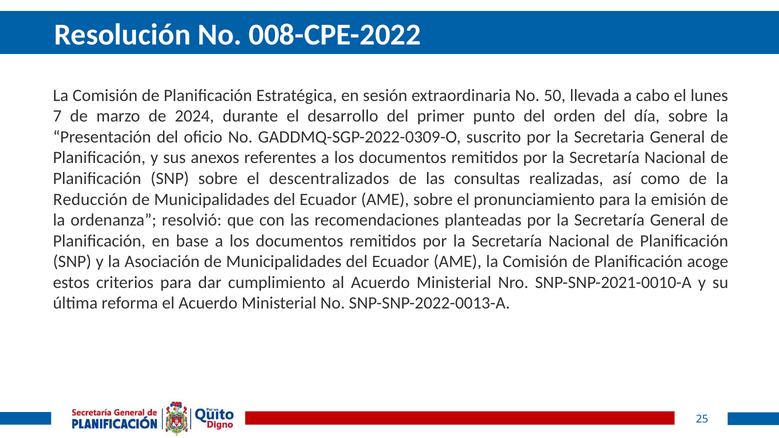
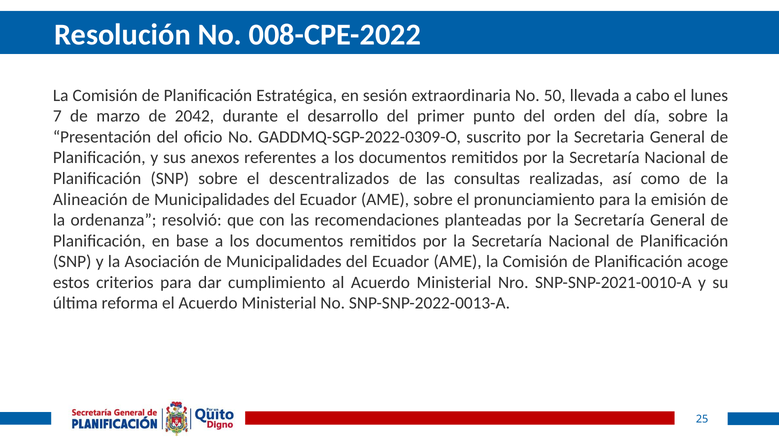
2024: 2024 -> 2042
Reducción: Reducción -> Alineación
